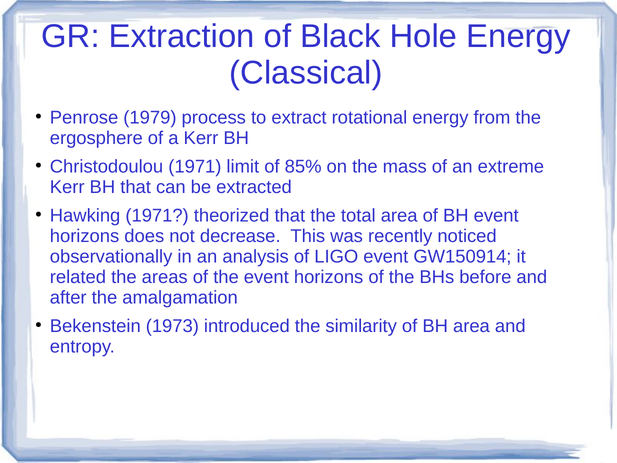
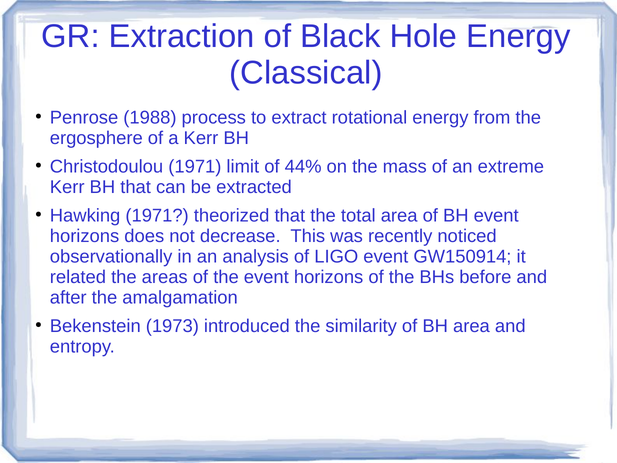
1979: 1979 -> 1988
85%: 85% -> 44%
